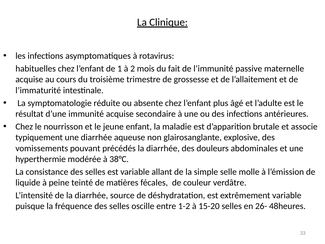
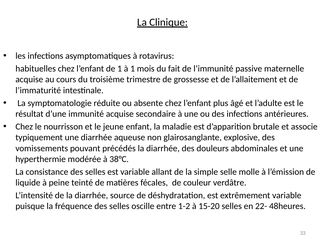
à 2: 2 -> 1
26-: 26- -> 22-
